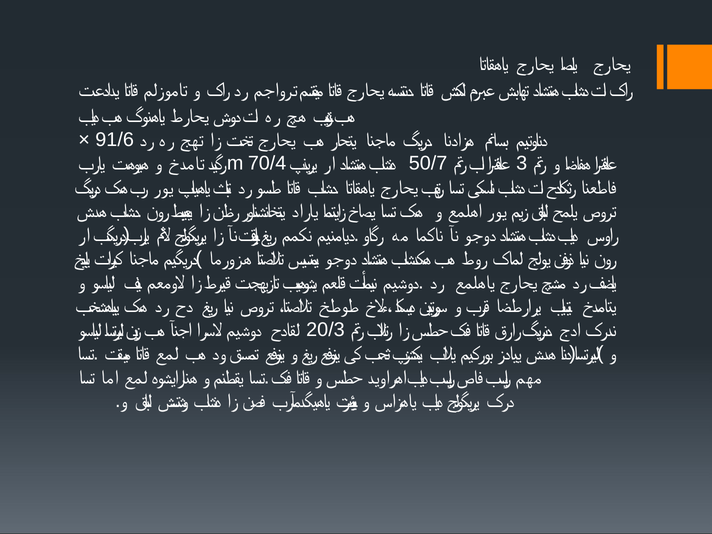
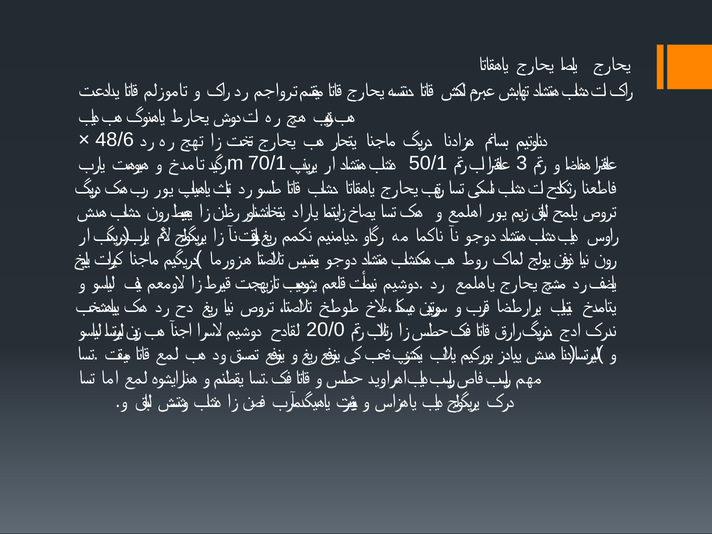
91/6: 91/6 -> 48/6
50/7: 50/7 -> 50/1
70/4: 70/4 -> 70/1
20/3: 20/3 -> 20/0
